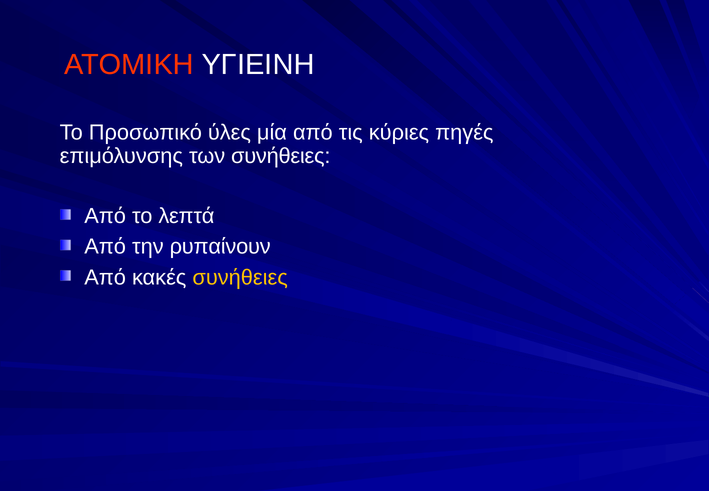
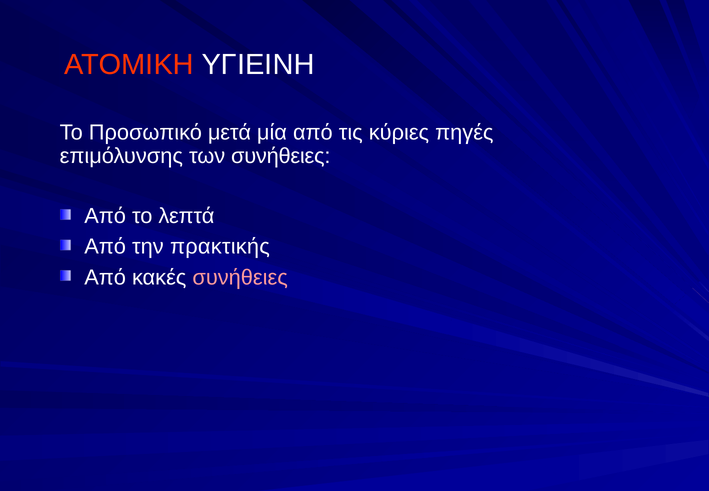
ύλες: ύλες -> μετά
ρυπαίνουν: ρυπαίνουν -> πρακτικής
συνήθειες at (240, 277) colour: yellow -> pink
